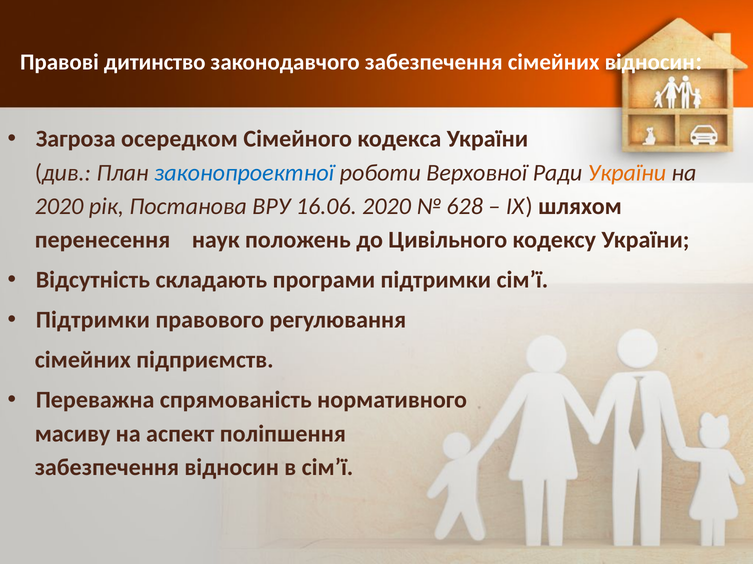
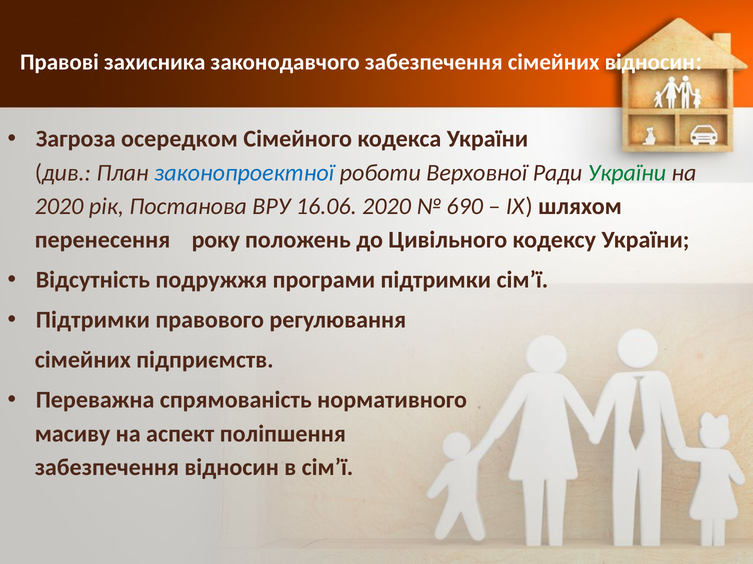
дитинство: дитинство -> захисника
України at (627, 173) colour: orange -> green
628: 628 -> 690
наук: наук -> року
складають: складають -> подружжя
